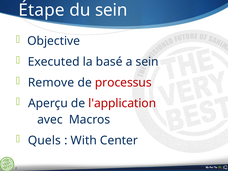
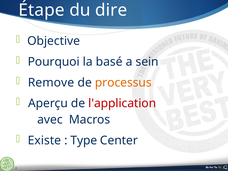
du sein: sein -> dire
Executed: Executed -> Pourquoi
processus colour: red -> orange
Quels: Quels -> Existe
With: With -> Type
